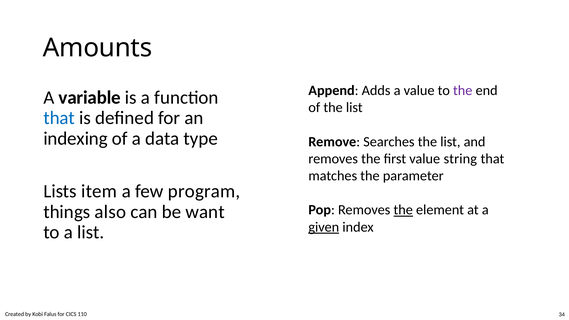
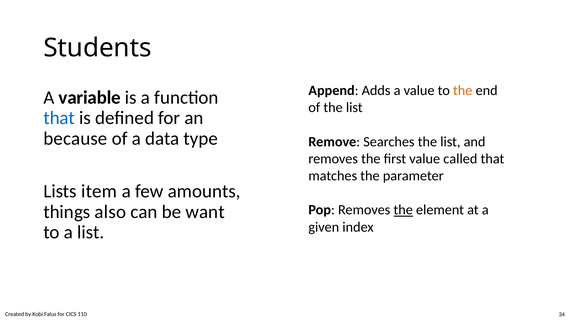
Amounts: Amounts -> Students
the at (463, 91) colour: purple -> orange
indexing: indexing -> because
string: string -> called
program: program -> amounts
given underline: present -> none
